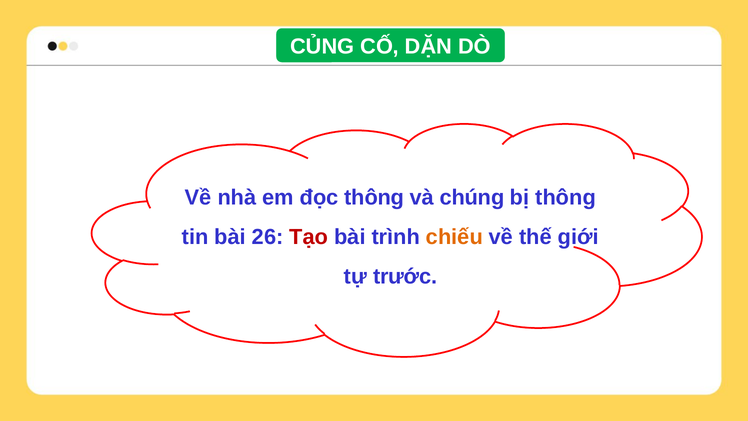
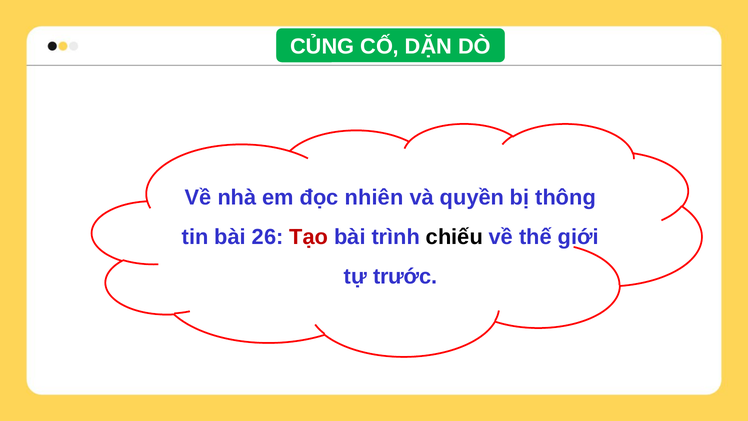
đọc thông: thông -> nhiên
chúng: chúng -> quyền
chiếu colour: orange -> black
